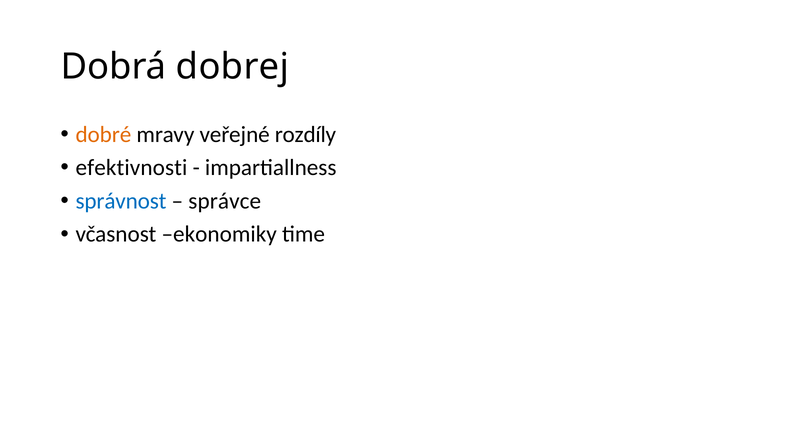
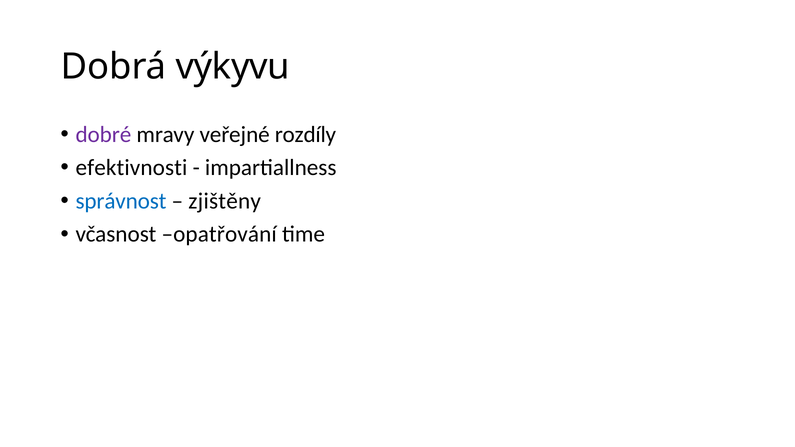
dobrej: dobrej -> výkyvu
dobré colour: orange -> purple
správce: správce -> zjištěny
ekonomiky: ekonomiky -> opatřování
